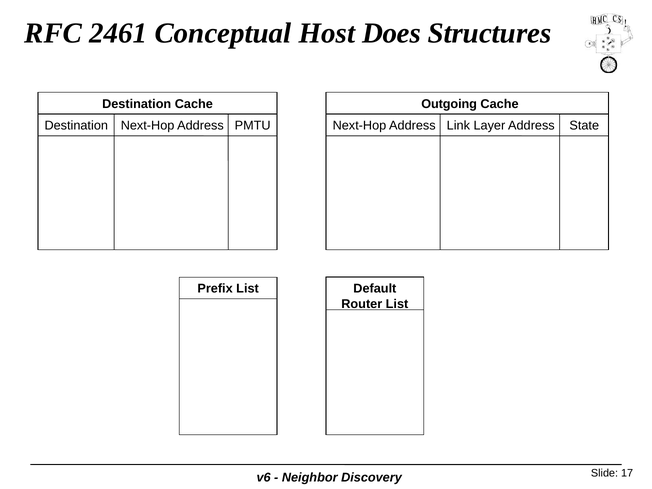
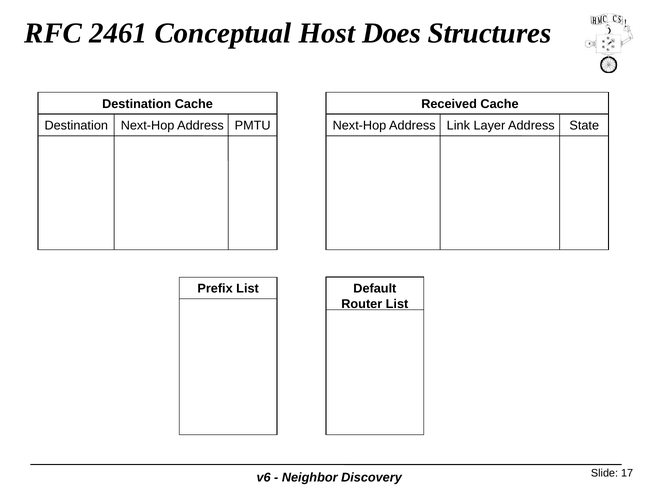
Outgoing: Outgoing -> Received
